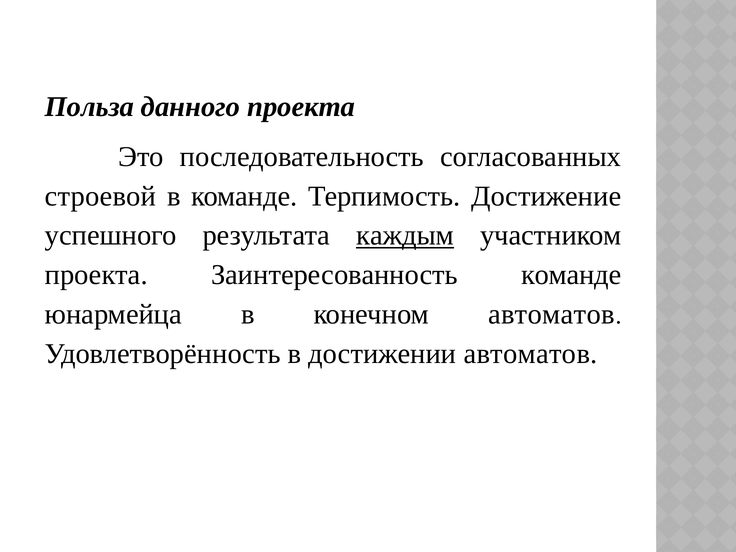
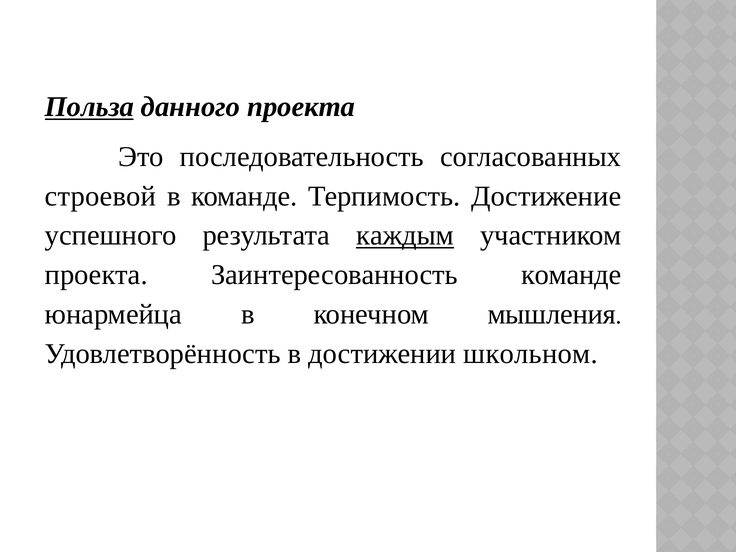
Польза underline: none -> present
конечном автоматов: автоматов -> мышления
достижении автоматов: автоматов -> школьном
